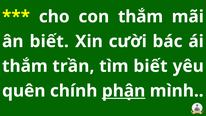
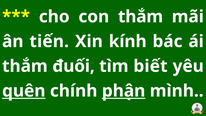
ân biết: biết -> tiến
cười: cười -> kính
trần: trần -> đuối
quên underline: none -> present
